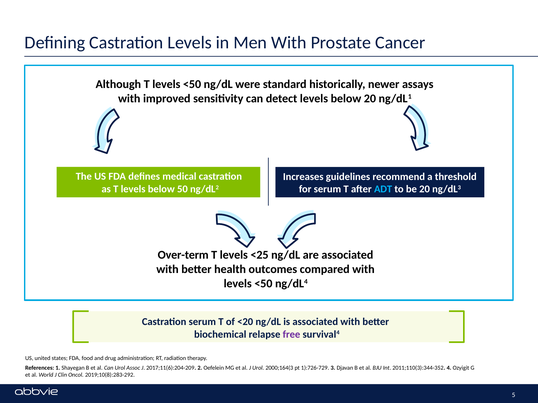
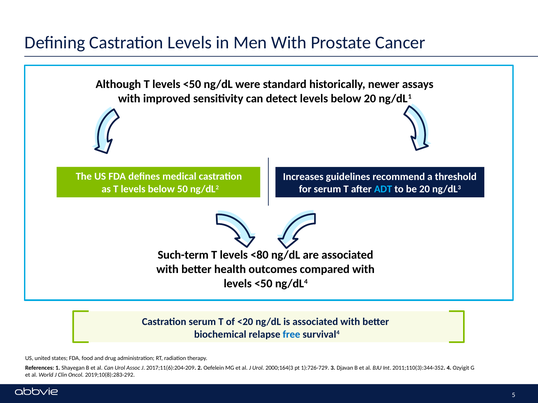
Over-term: Over-term -> Such-term
<25: <25 -> <80
free colour: purple -> blue
